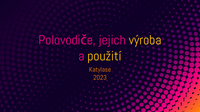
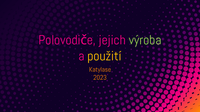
výroba colour: yellow -> light green
